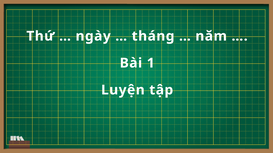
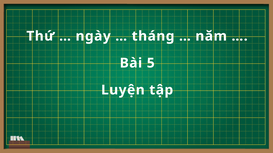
1: 1 -> 5
